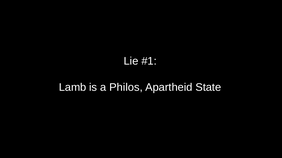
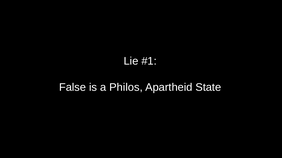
Lamb: Lamb -> False
